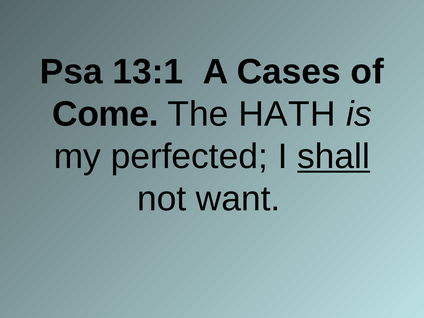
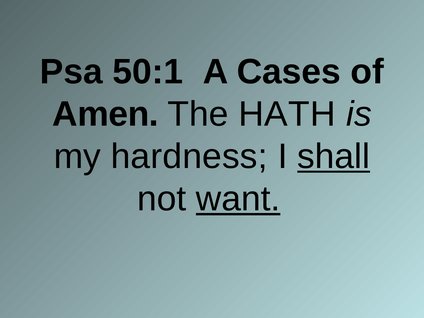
13:1: 13:1 -> 50:1
Come: Come -> Amen
perfected: perfected -> hardness
want underline: none -> present
